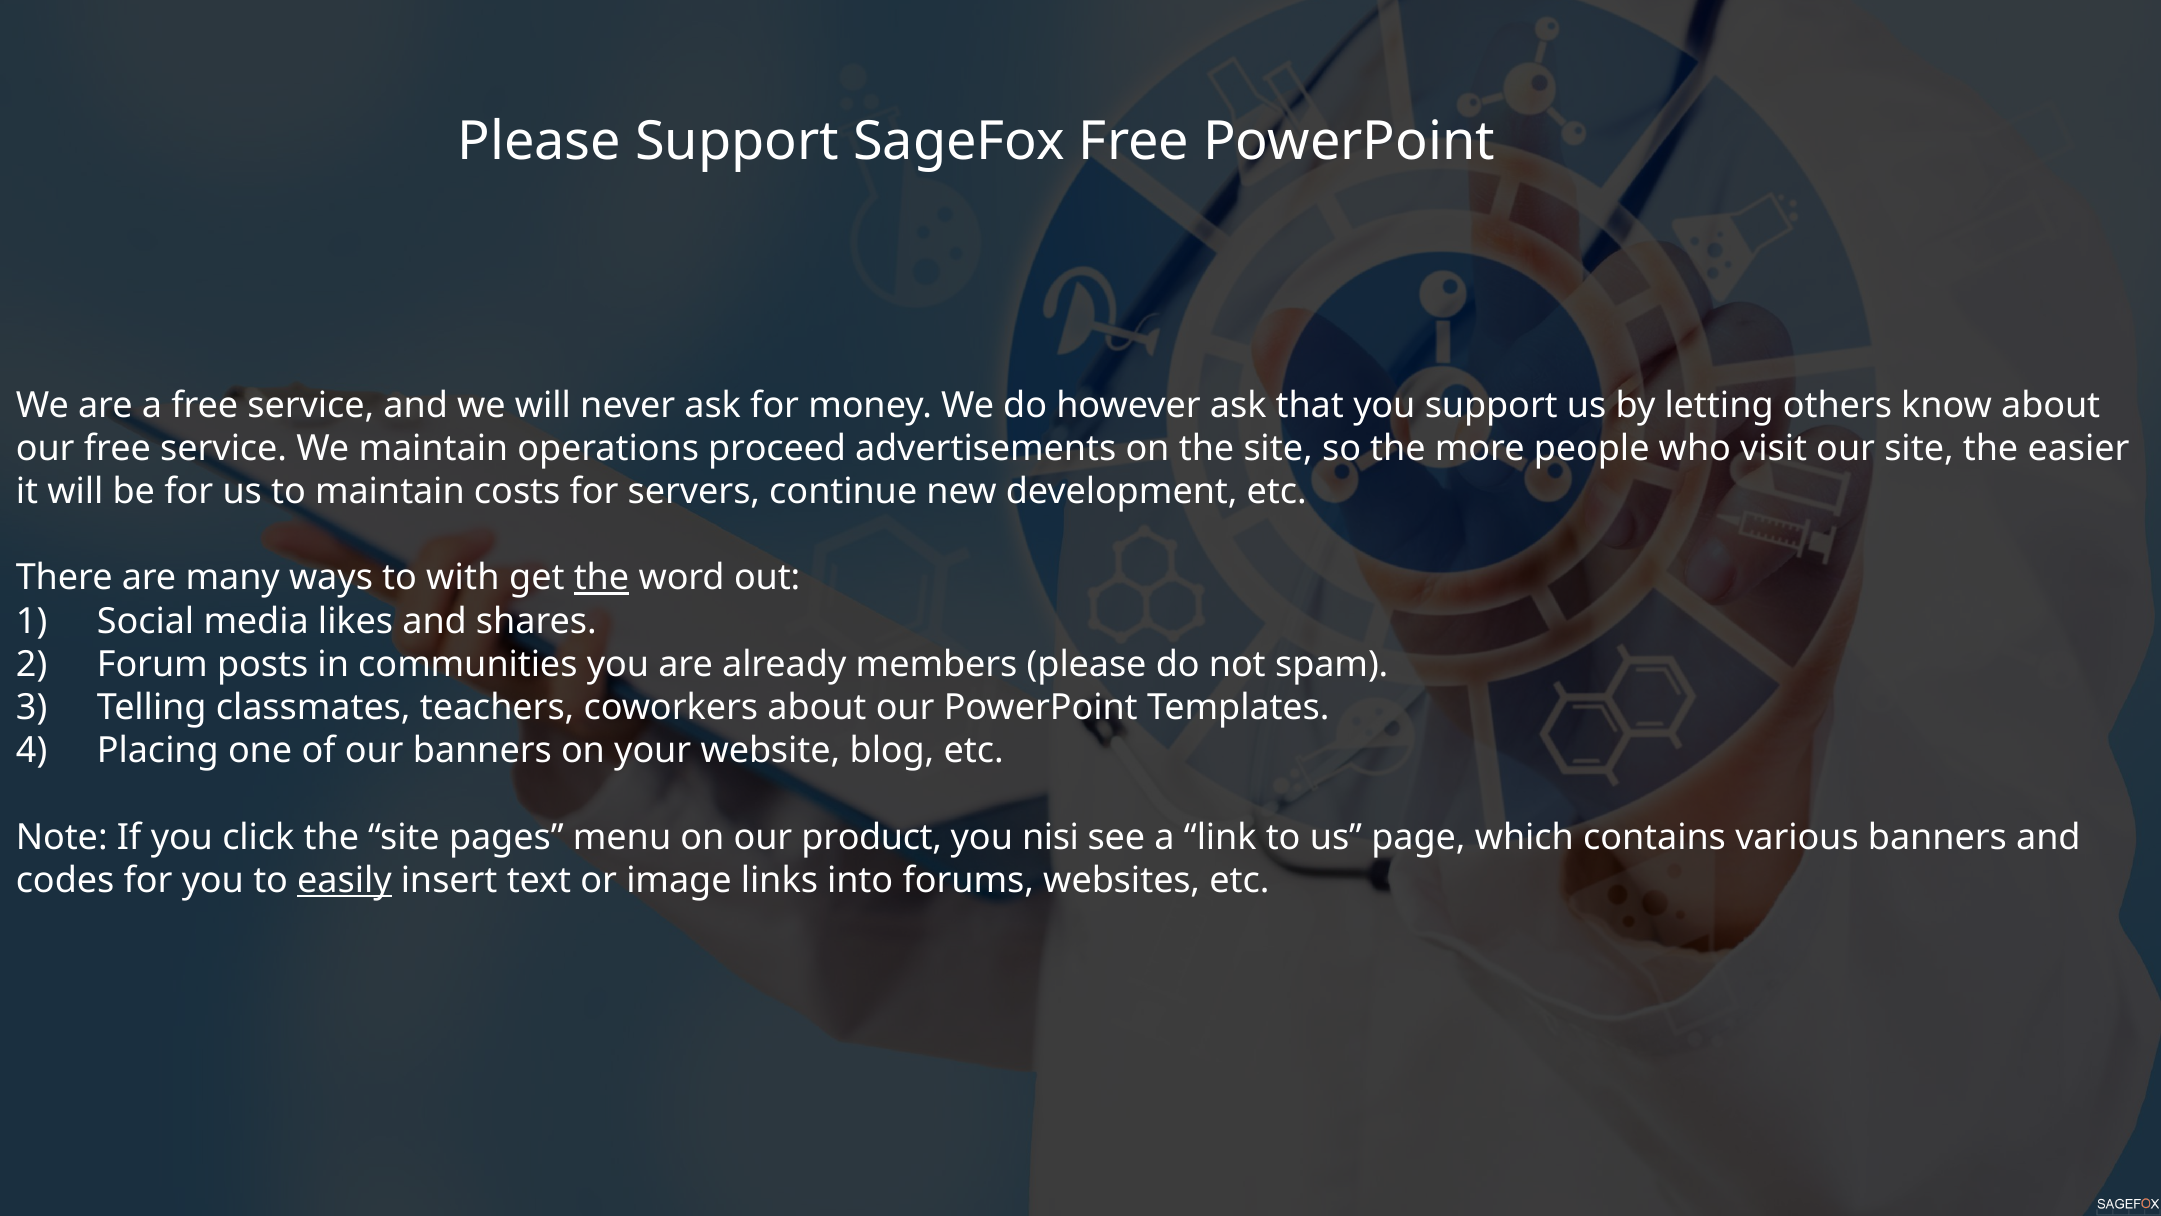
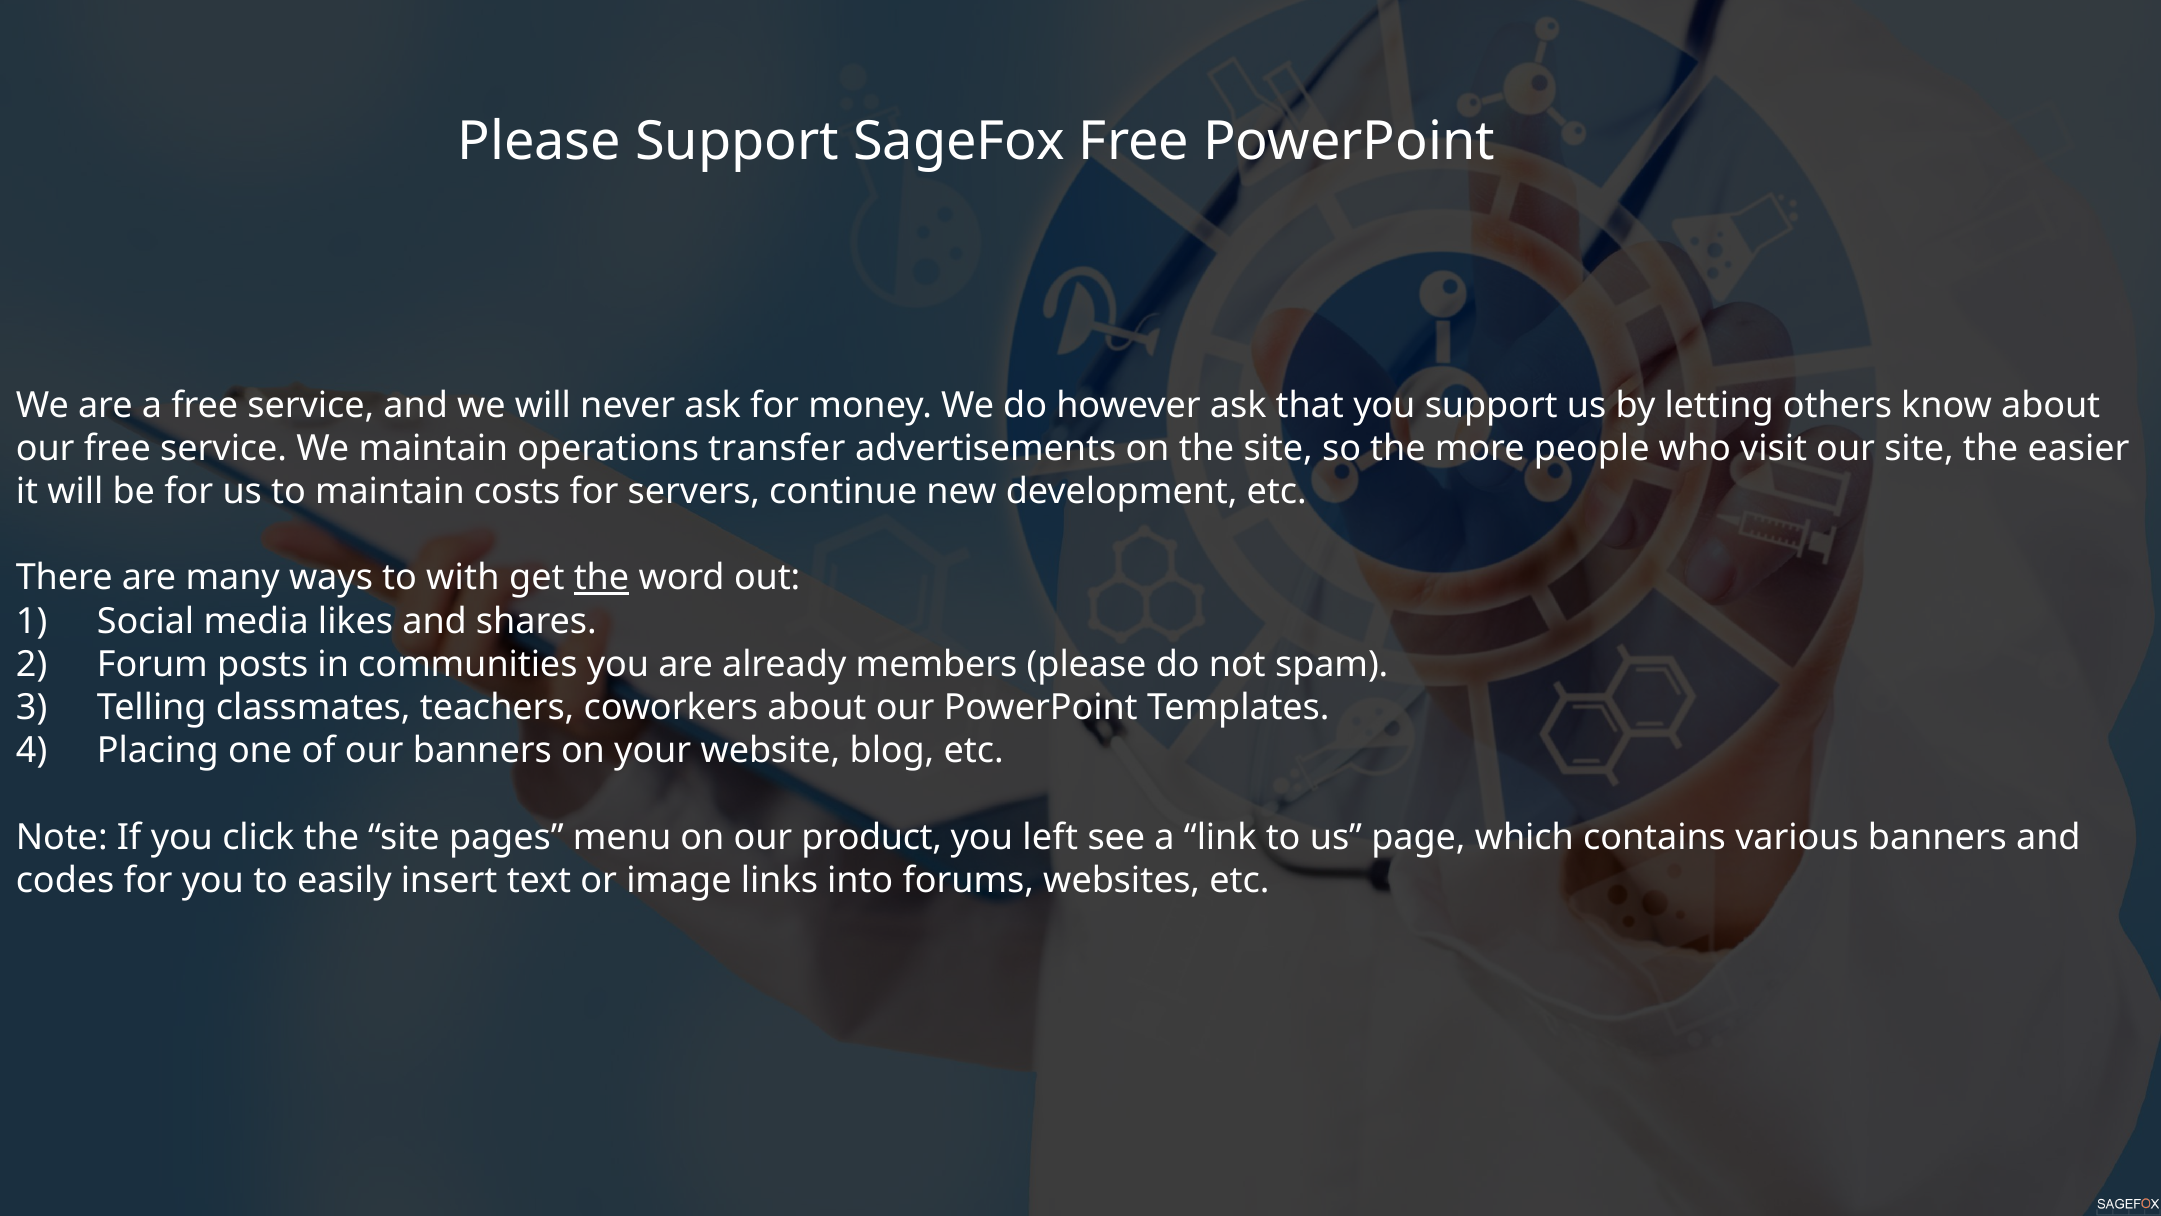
proceed: proceed -> transfer
nisi: nisi -> left
easily underline: present -> none
